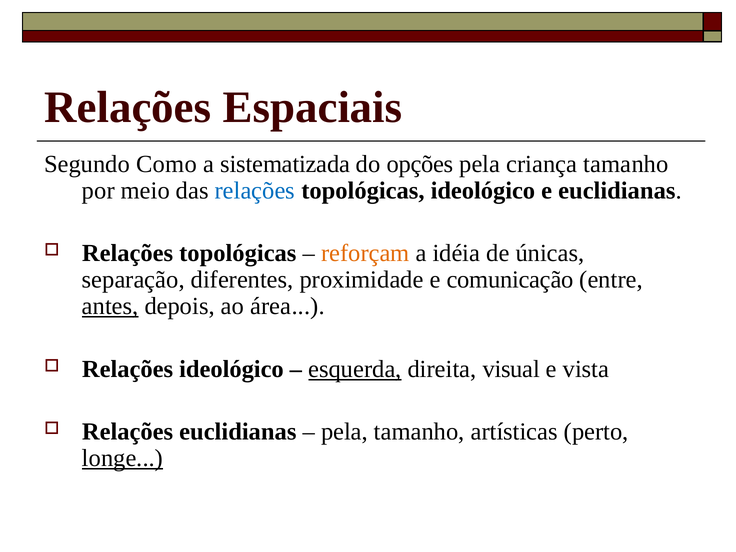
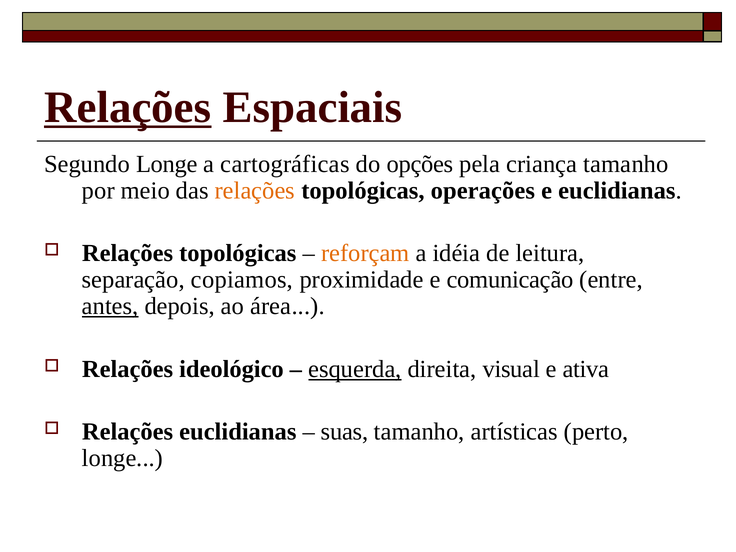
Relações at (128, 107) underline: none -> present
Segundo Como: Como -> Longe
sistematizada: sistematizada -> cartográficas
relações at (255, 190) colour: blue -> orange
topológicas ideológico: ideológico -> operações
únicas: únicas -> leitura
diferentes: diferentes -> copiamos
vista: vista -> ativa
pela at (344, 432): pela -> suas
longe at (122, 458) underline: present -> none
